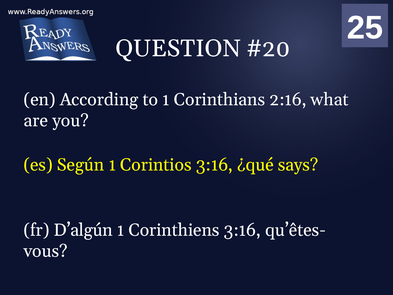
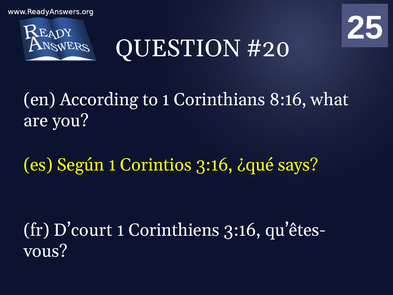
2:16: 2:16 -> 8:16
D’algún: D’algún -> D’court
